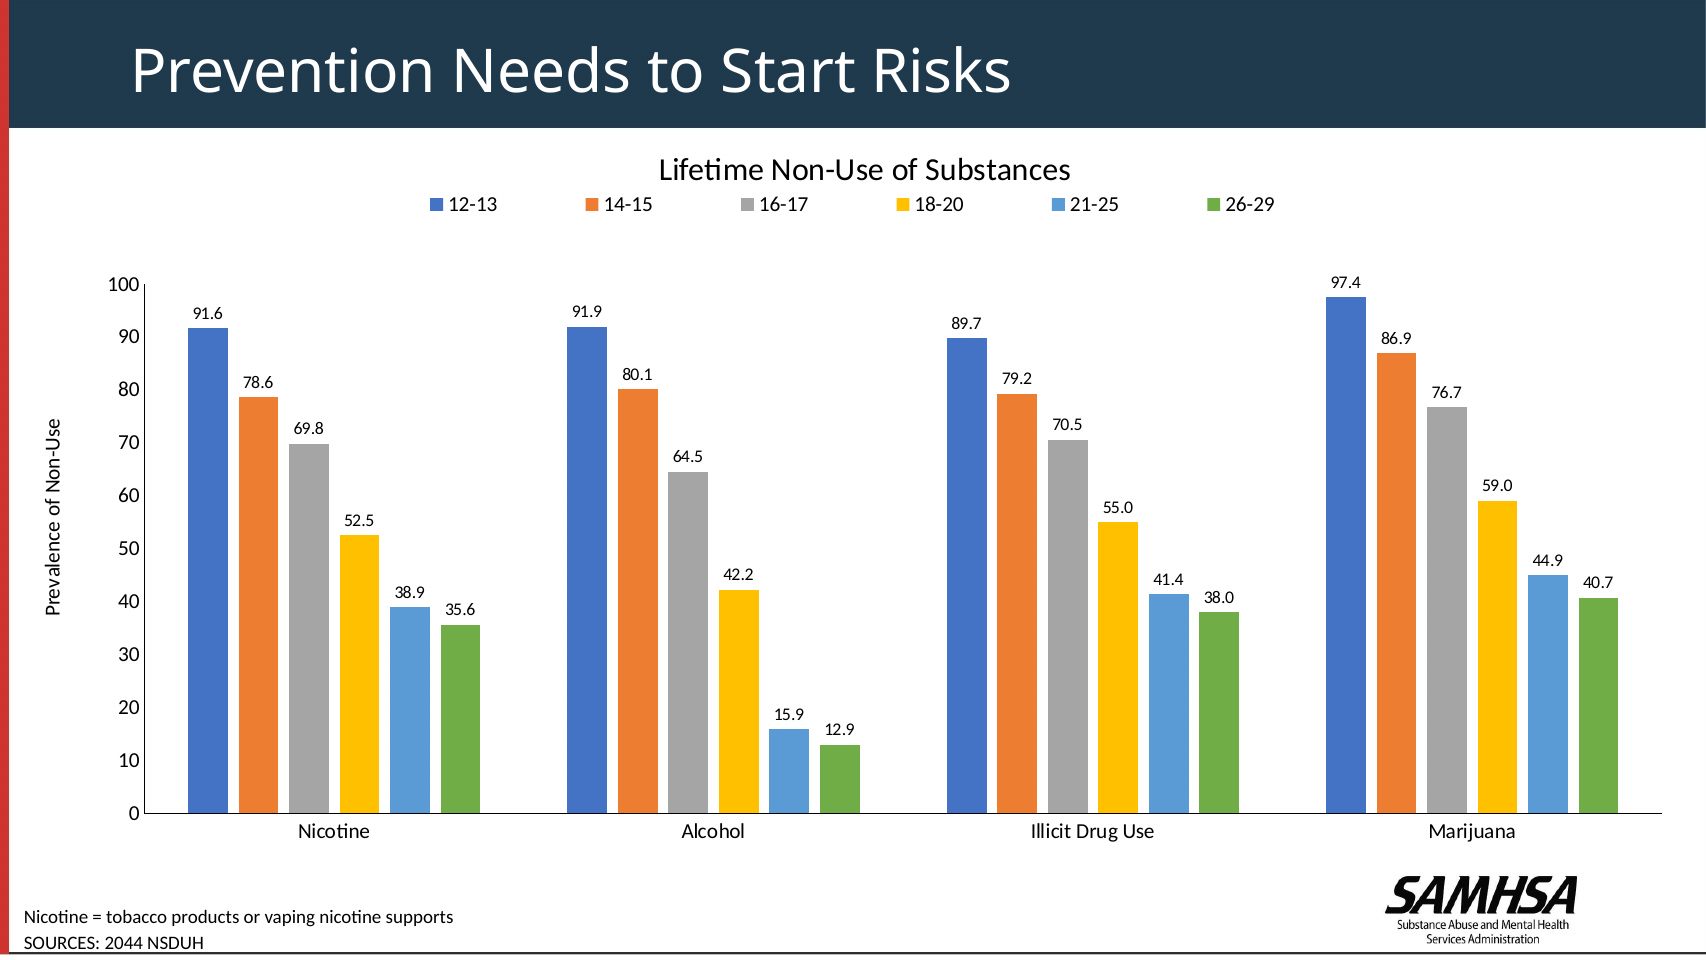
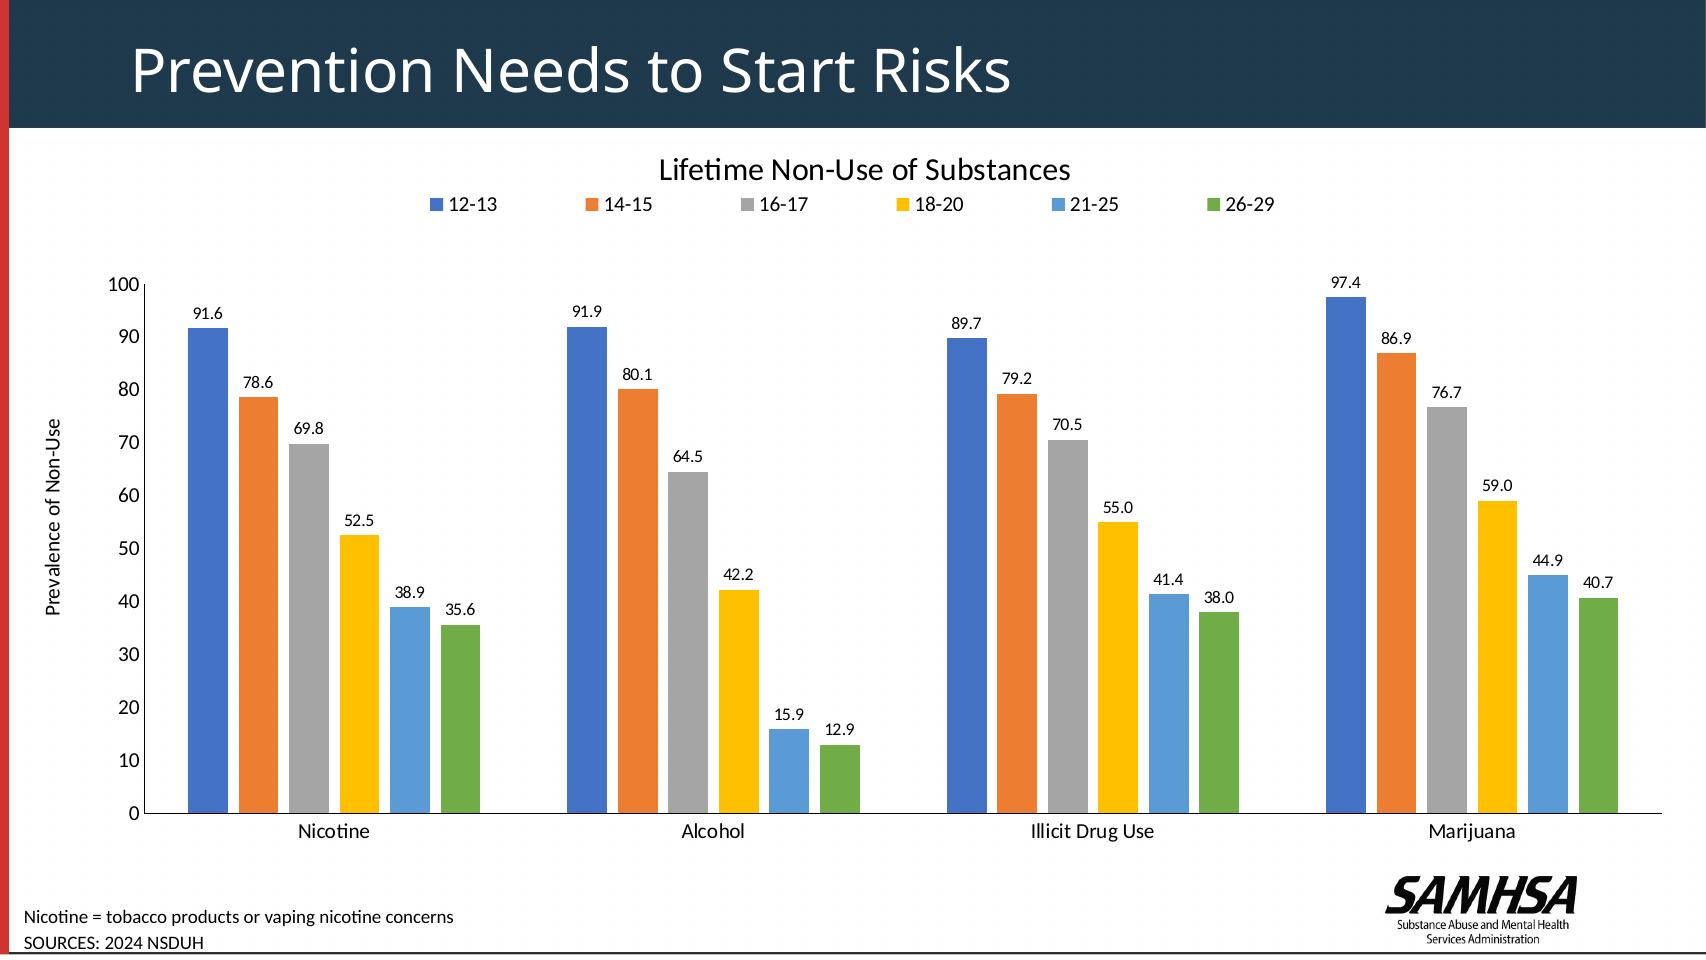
supports: supports -> concerns
2044: 2044 -> 2024
